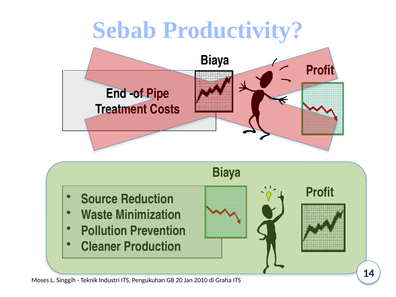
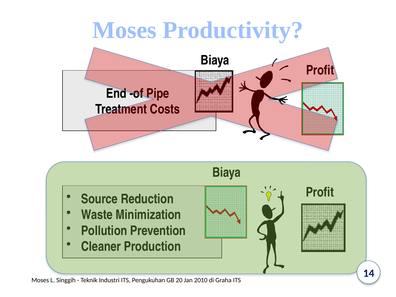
Sebab at (124, 30): Sebab -> Moses
